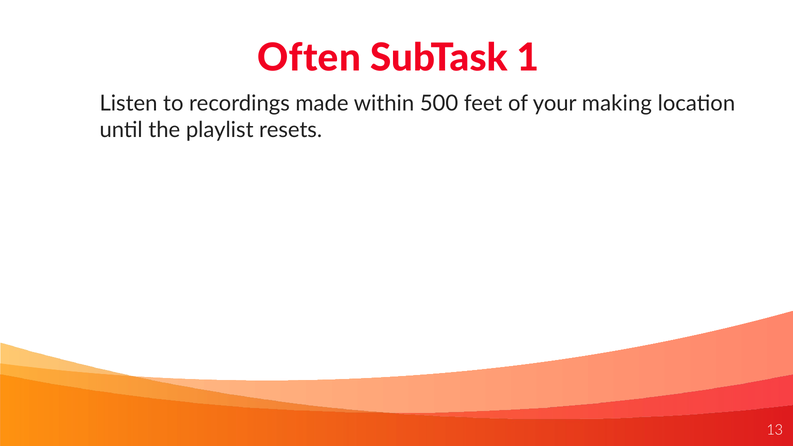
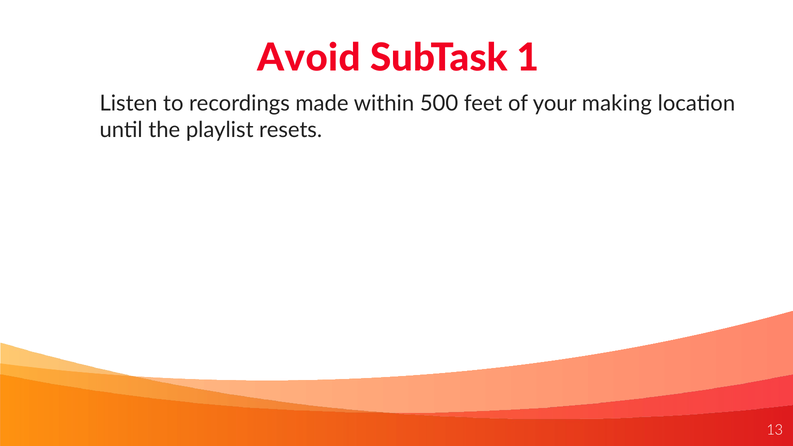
Often: Often -> Avoid
